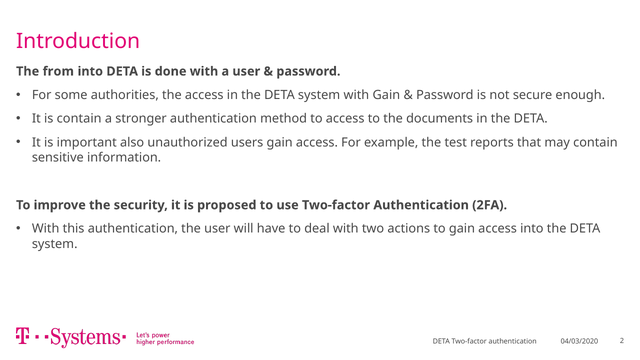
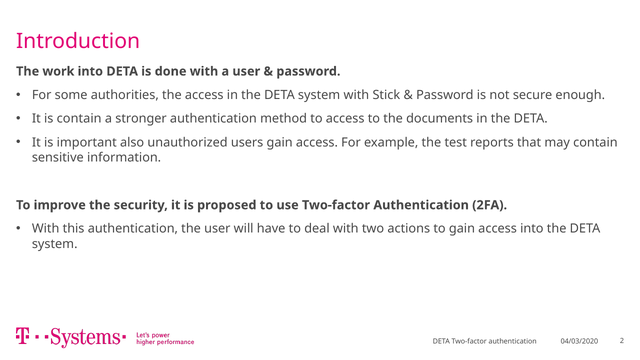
from: from -> work
with Gain: Gain -> Stick
